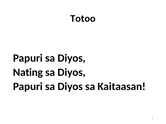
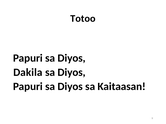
Nating: Nating -> Dakila
